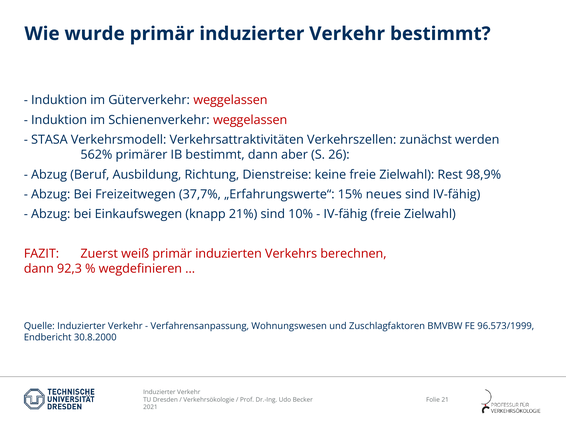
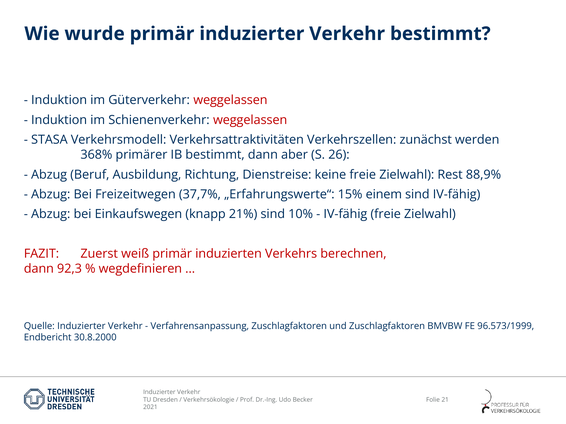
562%: 562% -> 368%
98,9%: 98,9% -> 88,9%
neues: neues -> einem
Verfahrensanpassung Wohnungswesen: Wohnungswesen -> Zuschlagfaktoren
